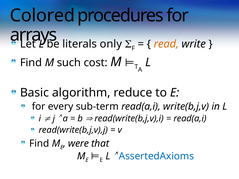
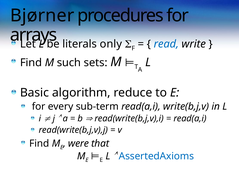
Colored: Colored -> Bjørner
read colour: orange -> blue
cost: cost -> sets
